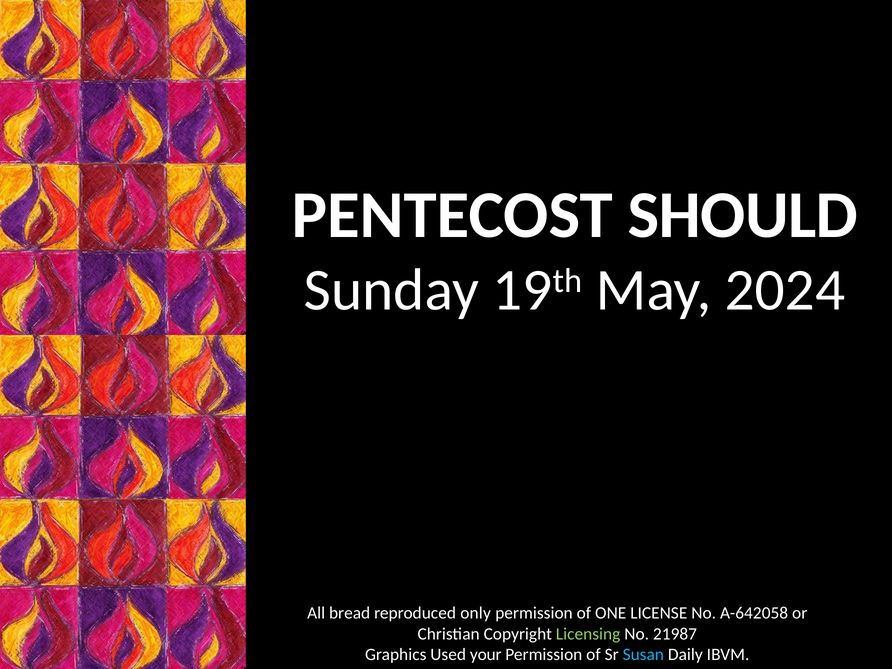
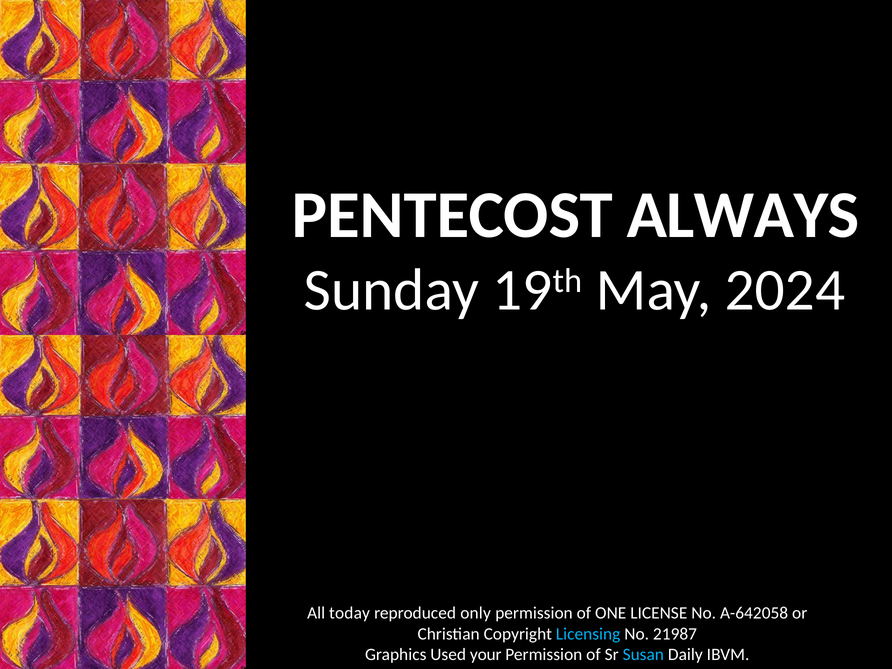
SHOULD: SHOULD -> ALWAYS
bread: bread -> today
Licensing colour: light green -> light blue
